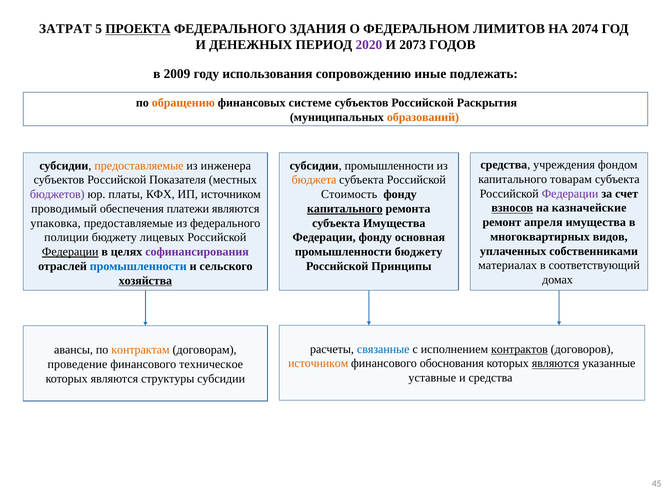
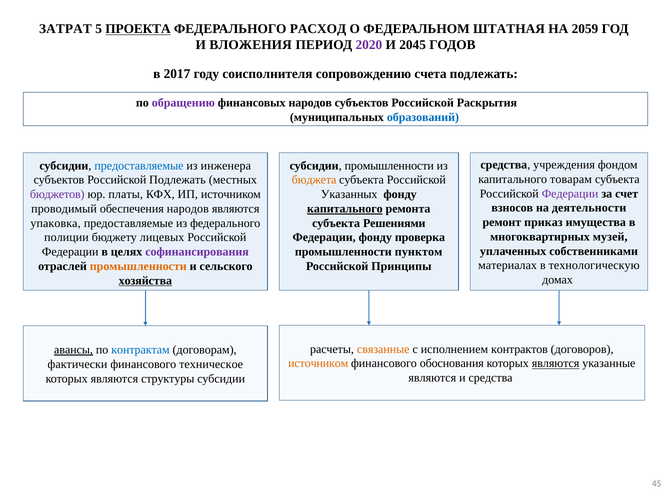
ЗДАНИЯ: ЗДАНИЯ -> РАСХОД
ЛИМИТОВ: ЛИМИТОВ -> ШТАТНАЯ
2074: 2074 -> 2059
ДЕНЕЖНЫХ: ДЕНЕЖНЫХ -> ВЛОЖЕНИЯ
2073: 2073 -> 2045
2009: 2009 -> 2017
использования: использования -> соисполнителя
иные: иные -> счета
обращению colour: orange -> purple
финансовых системе: системе -> народов
образований colour: orange -> blue
предоставляемые at (139, 166) colour: orange -> blue
Российской Показателя: Показателя -> Подлежать
Стоимость: Стоимость -> Указанных
взносов underline: present -> none
казначейские: казначейские -> деятельности
обеспечения платежи: платежи -> народов
апреля: апреля -> приказ
субъекта Имущества: Имущества -> Решениями
видов: видов -> музей
основная: основная -> проверка
Федерации at (70, 252) underline: present -> none
промышленности бюджету: бюджету -> пунктом
соответствующий: соответствующий -> технологическую
промышленности at (138, 266) colour: blue -> orange
связанные colour: blue -> orange
контрактов underline: present -> none
авансы underline: none -> present
контрактам colour: orange -> blue
проведение: проведение -> фактически
уставные at (432, 378): уставные -> являются
